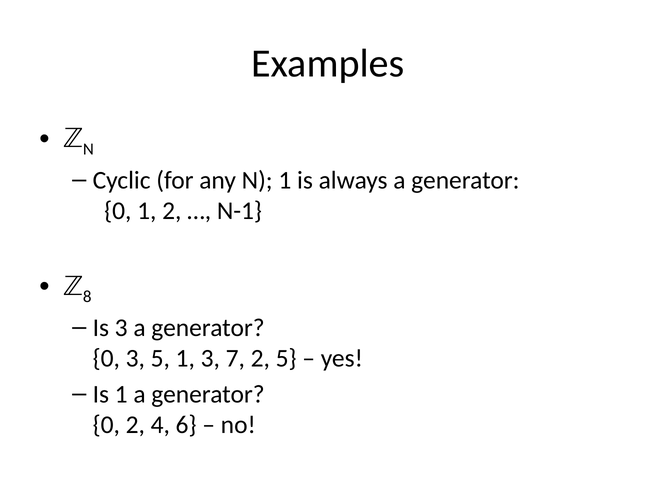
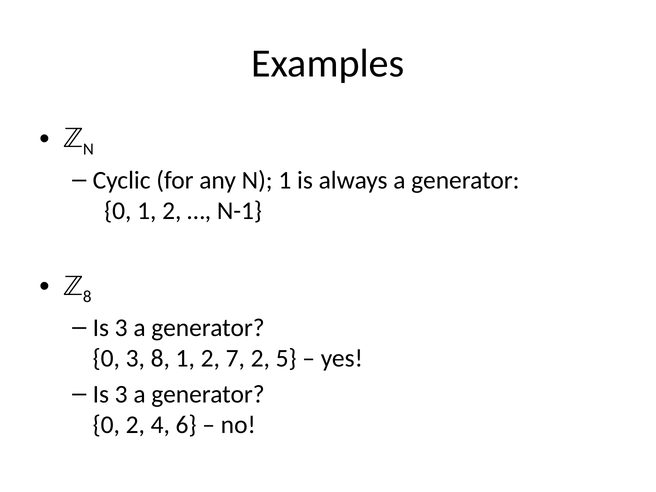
3 5: 5 -> 8
3 at (210, 359): 3 -> 2
1 at (121, 394): 1 -> 3
